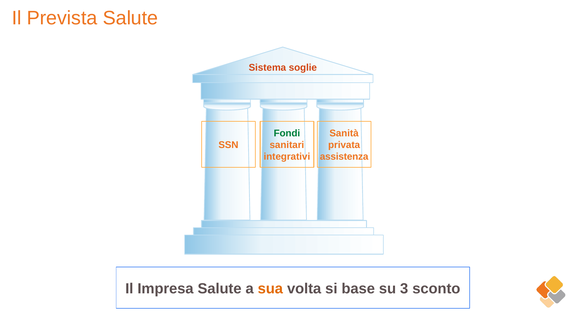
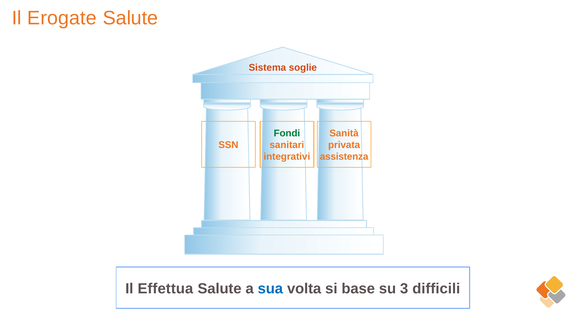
Prevista: Prevista -> Erogate
Impresa: Impresa -> Effettua
sua colour: orange -> blue
sconto: sconto -> difficili
